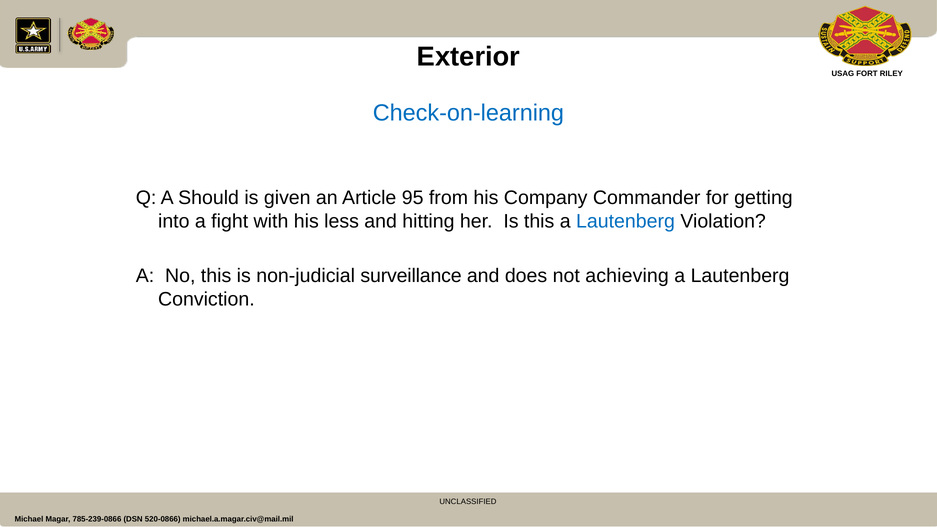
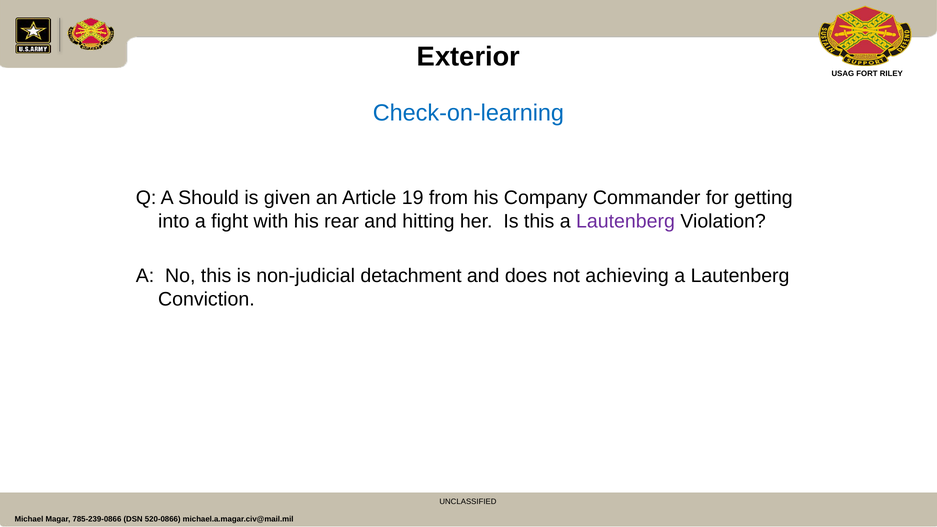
95: 95 -> 19
less: less -> rear
Lautenberg at (626, 221) colour: blue -> purple
surveillance: surveillance -> detachment
